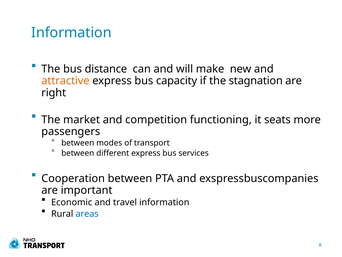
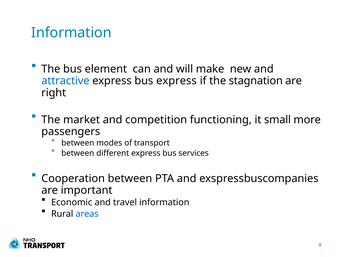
distance: distance -> element
attractive colour: orange -> blue
bus capacity: capacity -> express
seats: seats -> small
